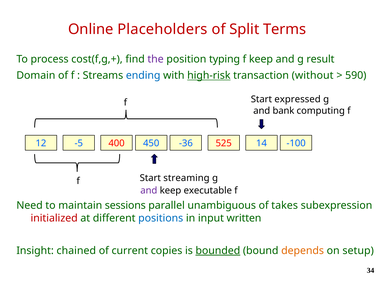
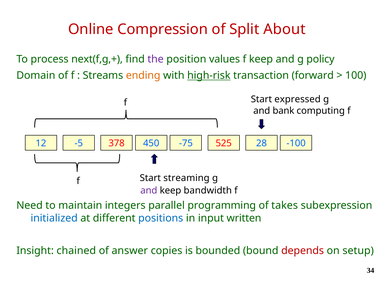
Placeholders: Placeholders -> Compression
Terms: Terms -> About
cost(f,g,+: cost(f,g,+ -> next(f,g,+
typing: typing -> values
result: result -> policy
ending colour: blue -> orange
without: without -> forward
590: 590 -> 100
400: 400 -> 378
-36: -36 -> -75
14: 14 -> 28
executable: executable -> bandwidth
sessions: sessions -> integers
unambiguous: unambiguous -> programming
initialized colour: red -> blue
current: current -> answer
bounded underline: present -> none
depends colour: orange -> red
